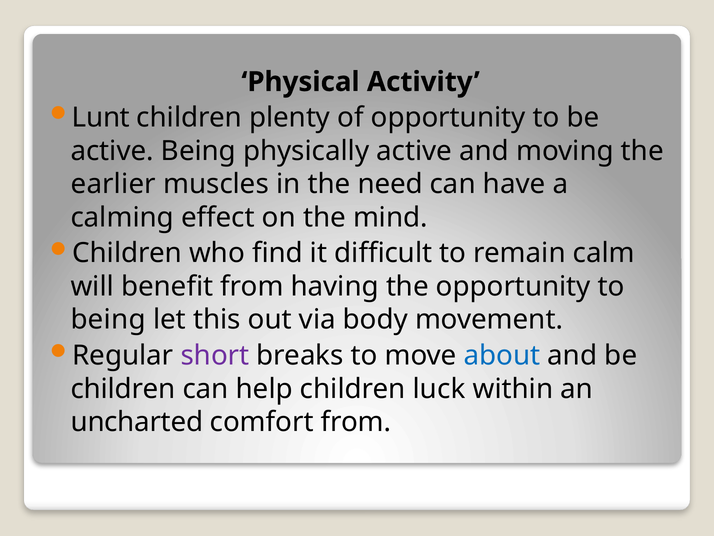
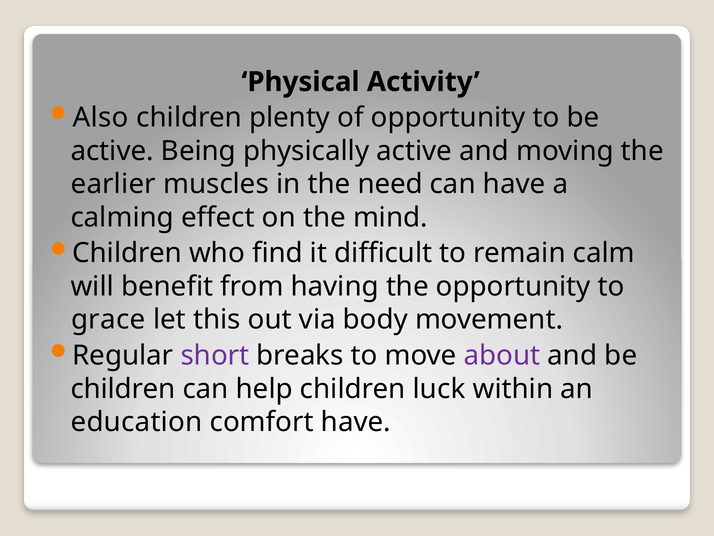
Lunt: Lunt -> Also
being at (108, 320): being -> grace
about colour: blue -> purple
uncharted: uncharted -> education
comfort from: from -> have
